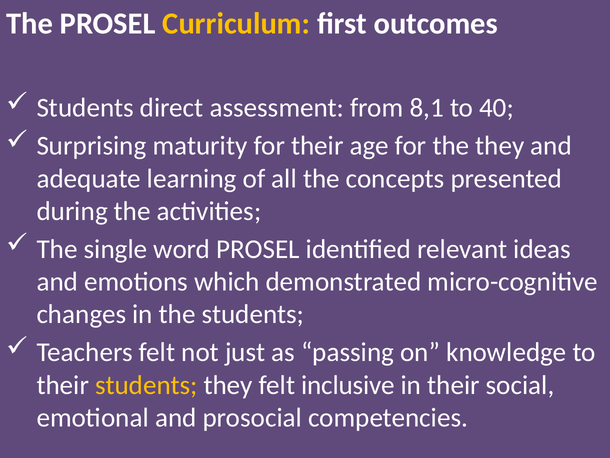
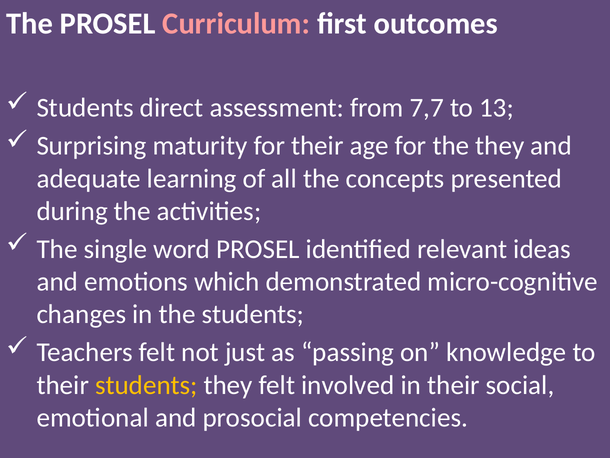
Curriculum colour: yellow -> pink
8,1: 8,1 -> 7,7
40: 40 -> 13
inclusive: inclusive -> involved
